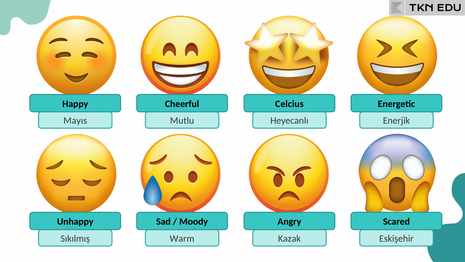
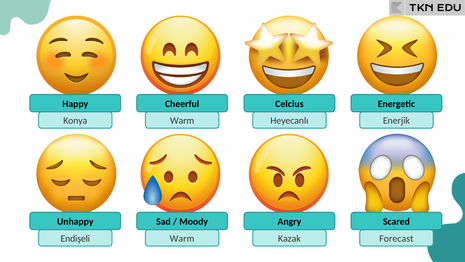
Mayıs: Mayıs -> Konya
Mutlu at (182, 121): Mutlu -> Warm
Sıkılmış: Sıkılmış -> Endişeli
Eskişehir: Eskişehir -> Forecast
